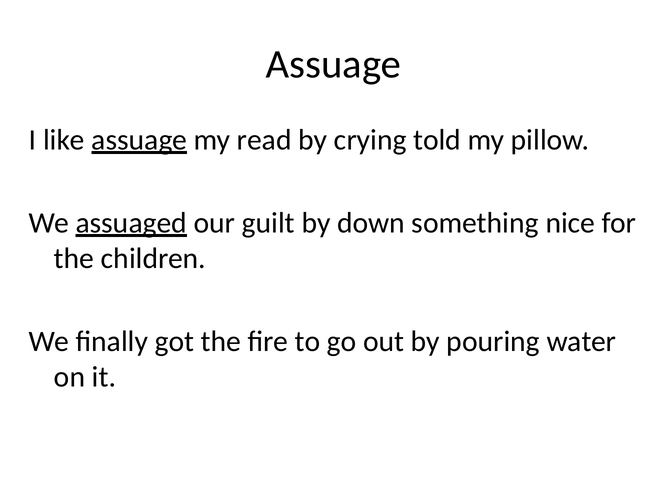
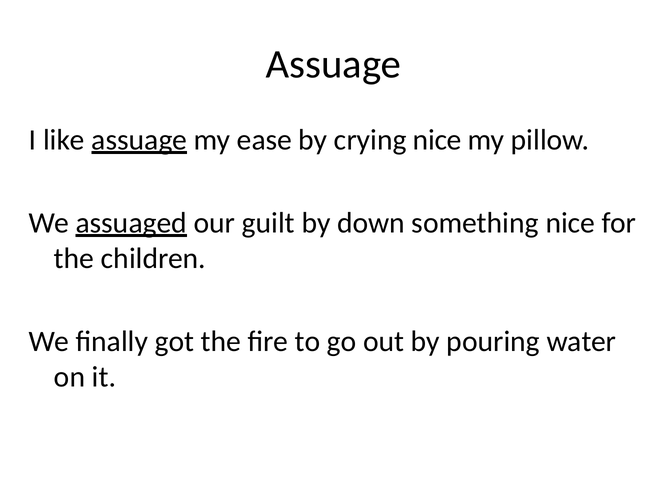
read: read -> ease
crying told: told -> nice
